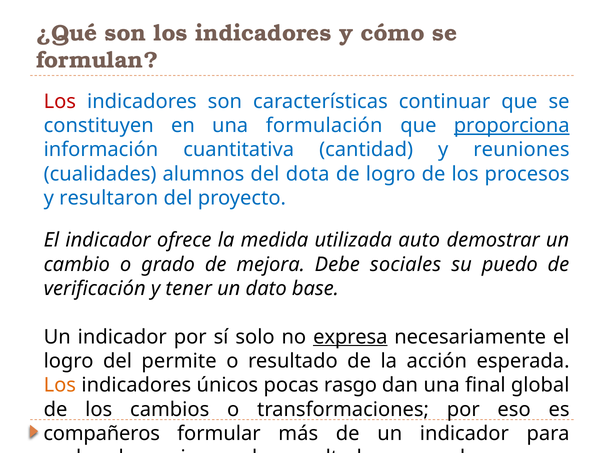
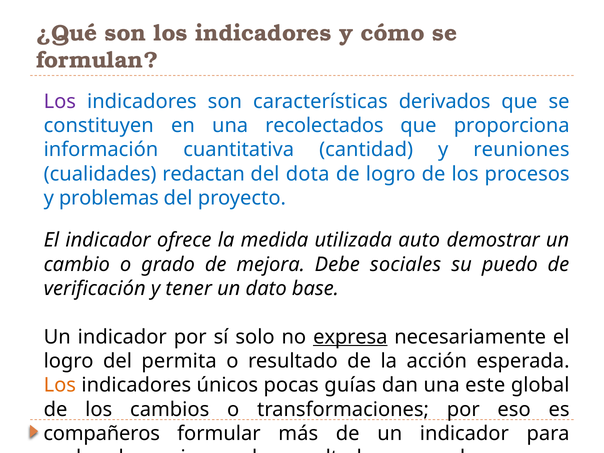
Los at (60, 101) colour: red -> purple
continuar: continuar -> derivados
formulación: formulación -> recolectados
proporciona underline: present -> none
alumnos: alumnos -> redactan
resultaron: resultaron -> problemas
permite: permite -> permita
rasgo: rasgo -> guías
final: final -> este
